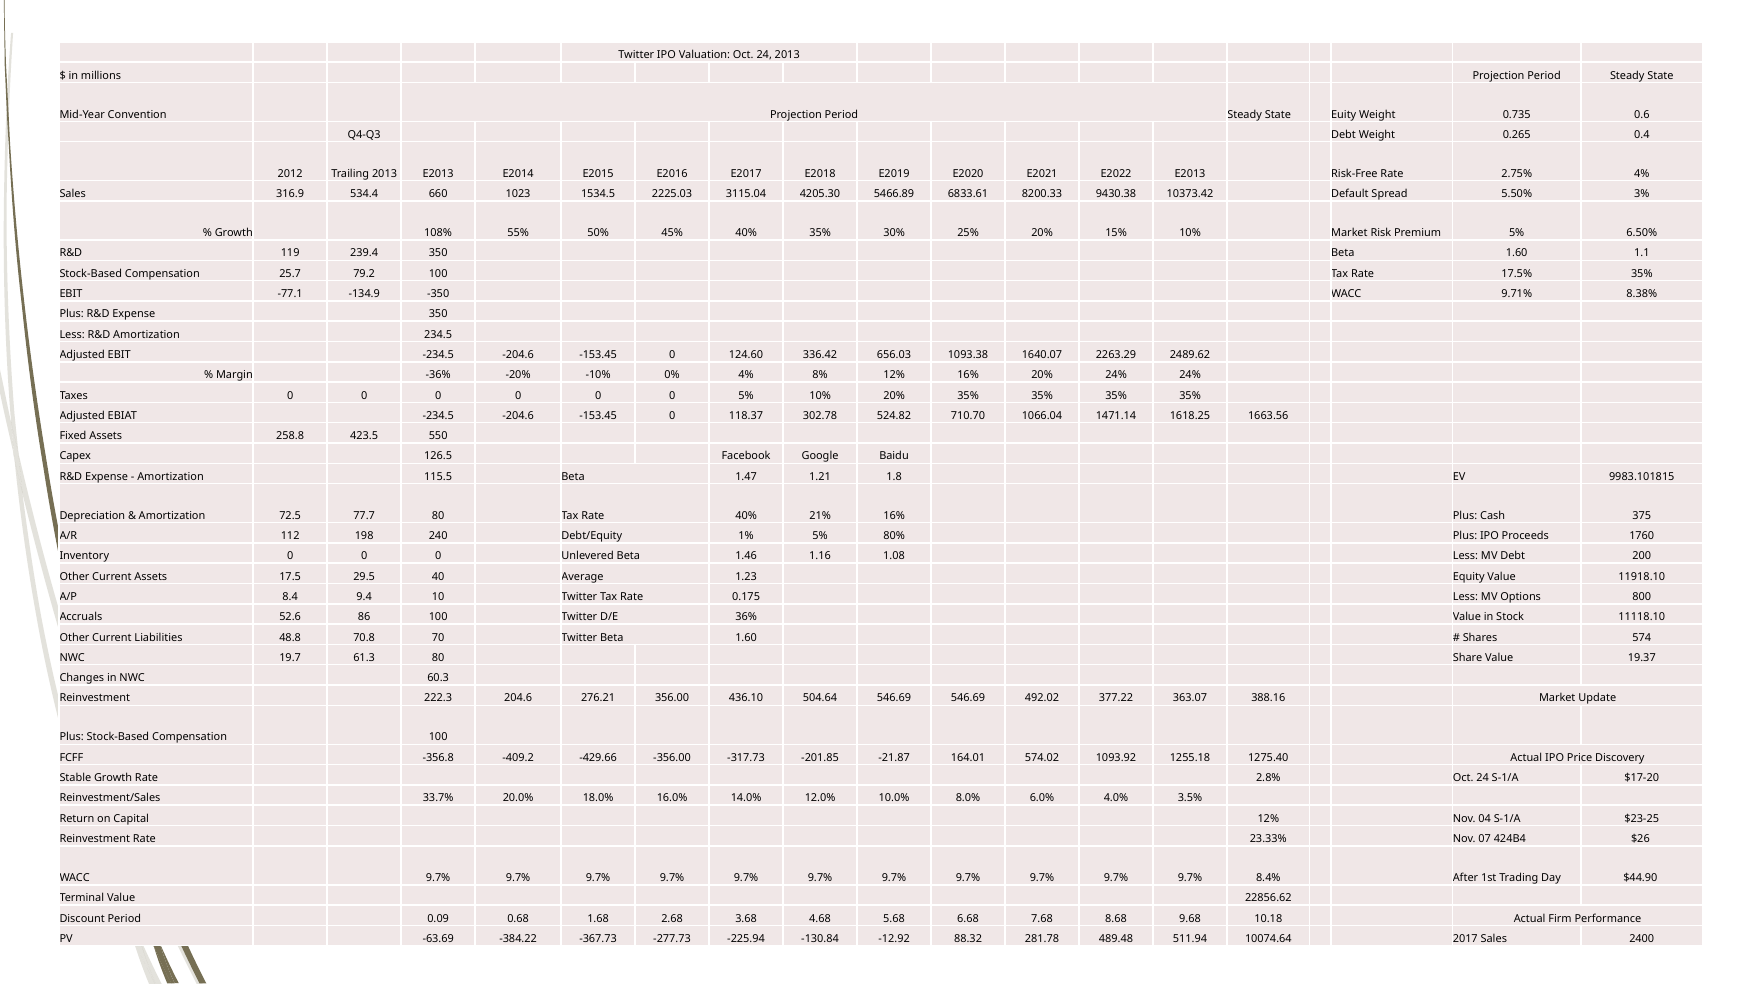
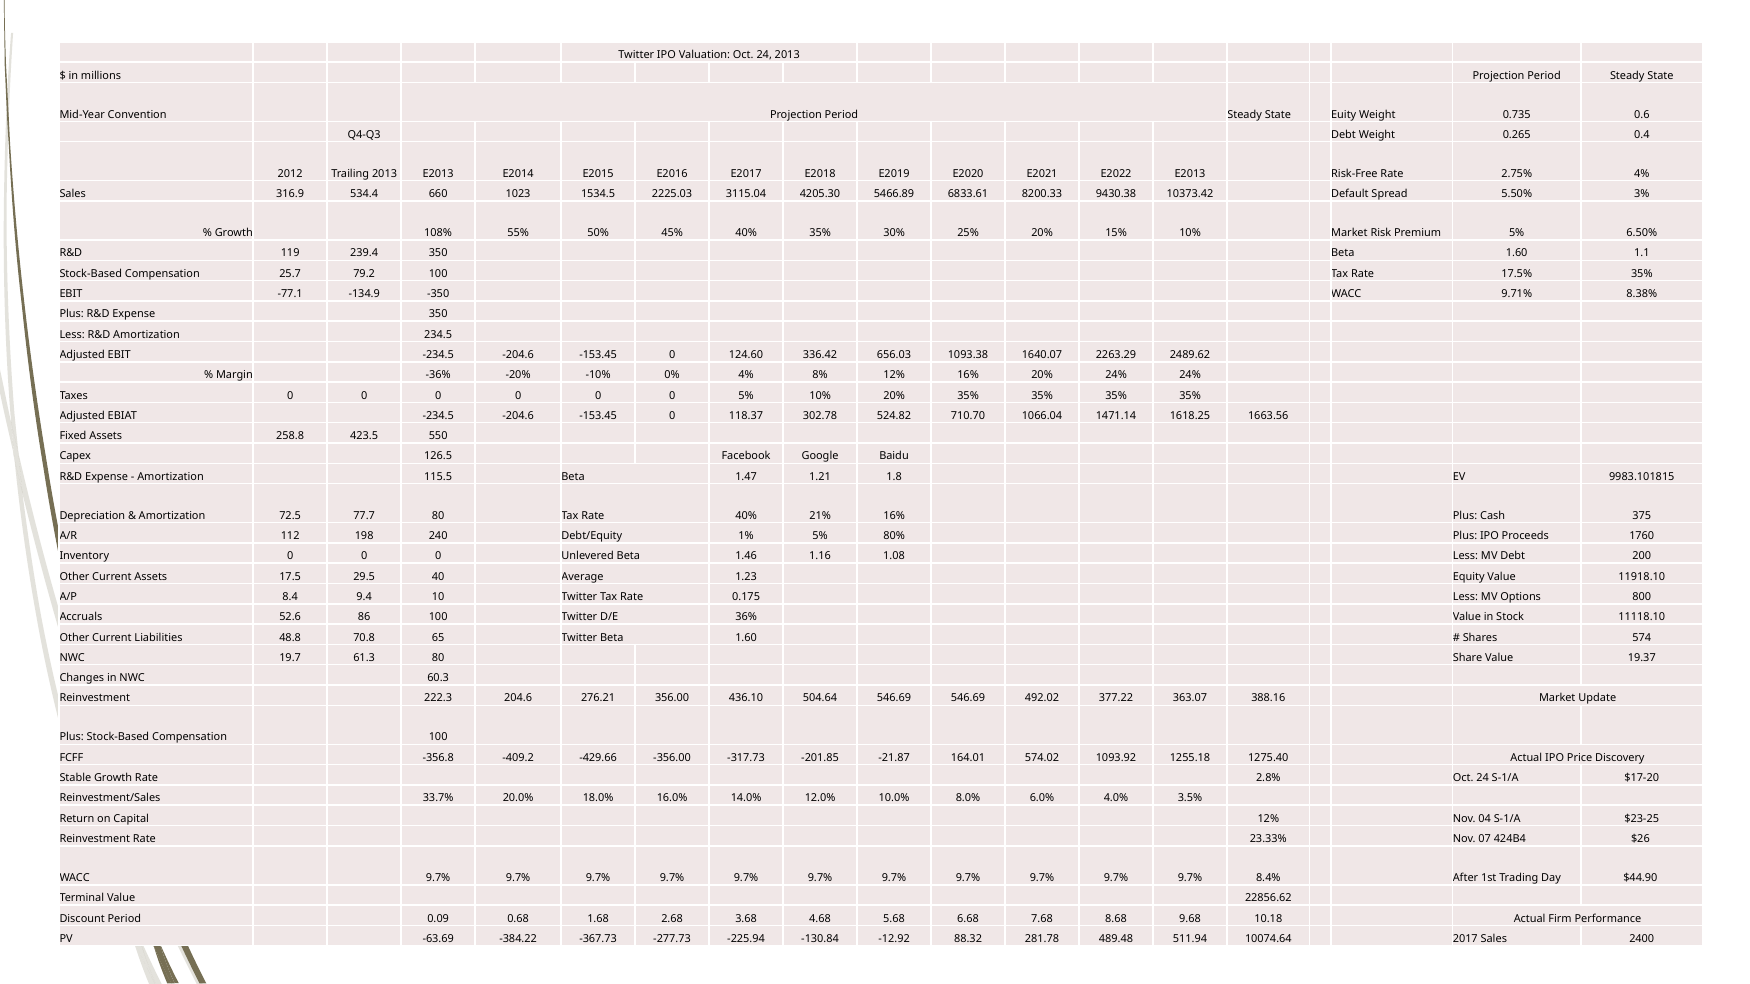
70: 70 -> 65
